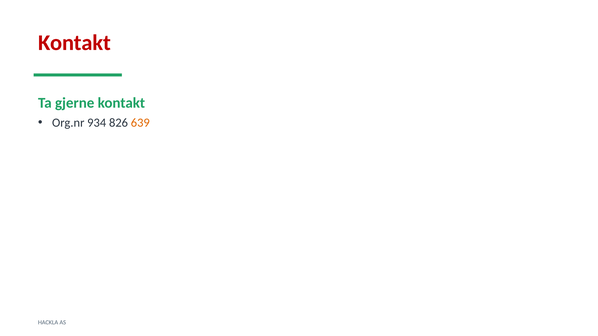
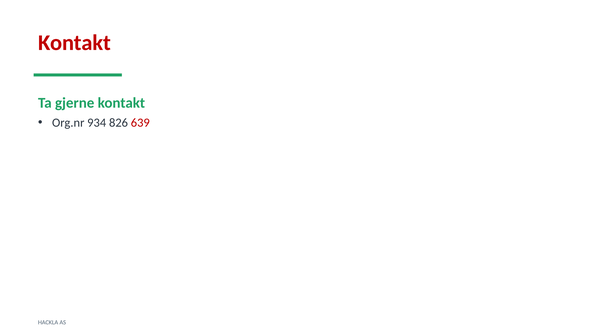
639 colour: orange -> red
